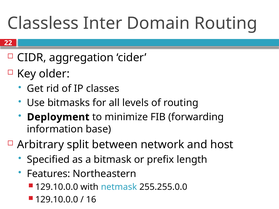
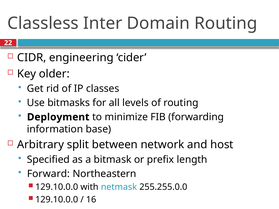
aggregation: aggregation -> engineering
Features: Features -> Forward
